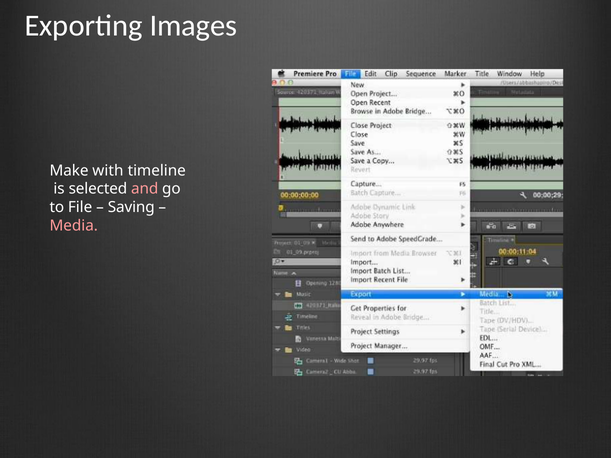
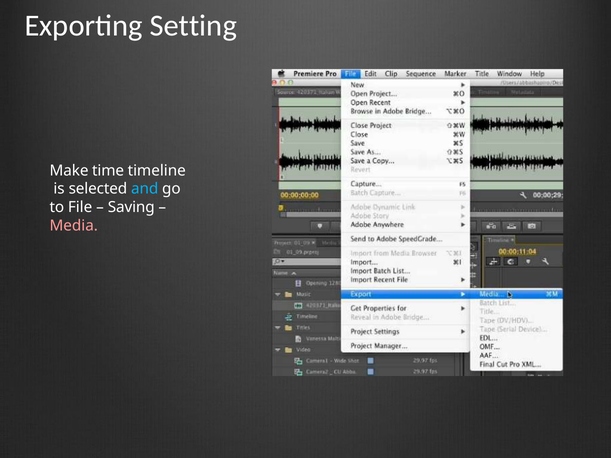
Images: Images -> Setting
with: with -> time
and colour: pink -> light blue
